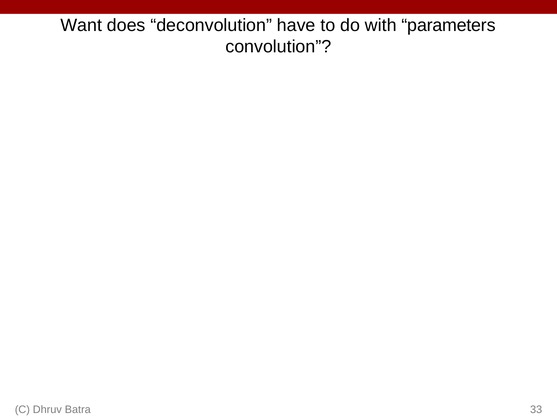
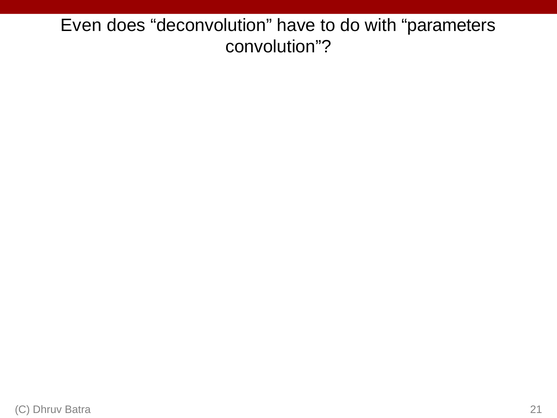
Want: Want -> Even
33: 33 -> 21
